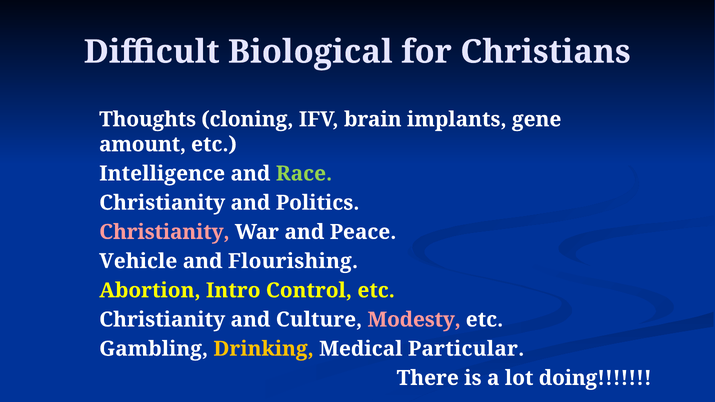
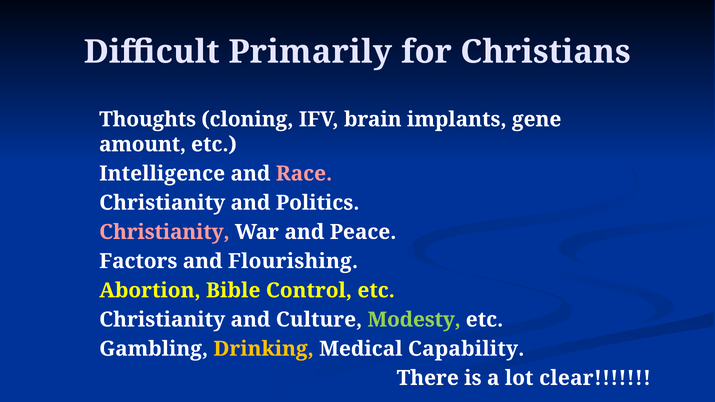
Biological: Biological -> Primarily
Race colour: light green -> pink
Vehicle: Vehicle -> Factors
Intro: Intro -> Bible
Modesty colour: pink -> light green
Particular: Particular -> Capability
doing: doing -> clear
